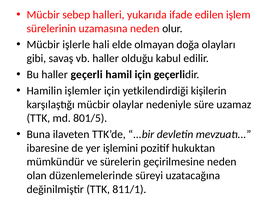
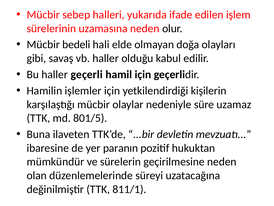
işlerle: işlerle -> bedeli
işlemini: işlemini -> paranın
